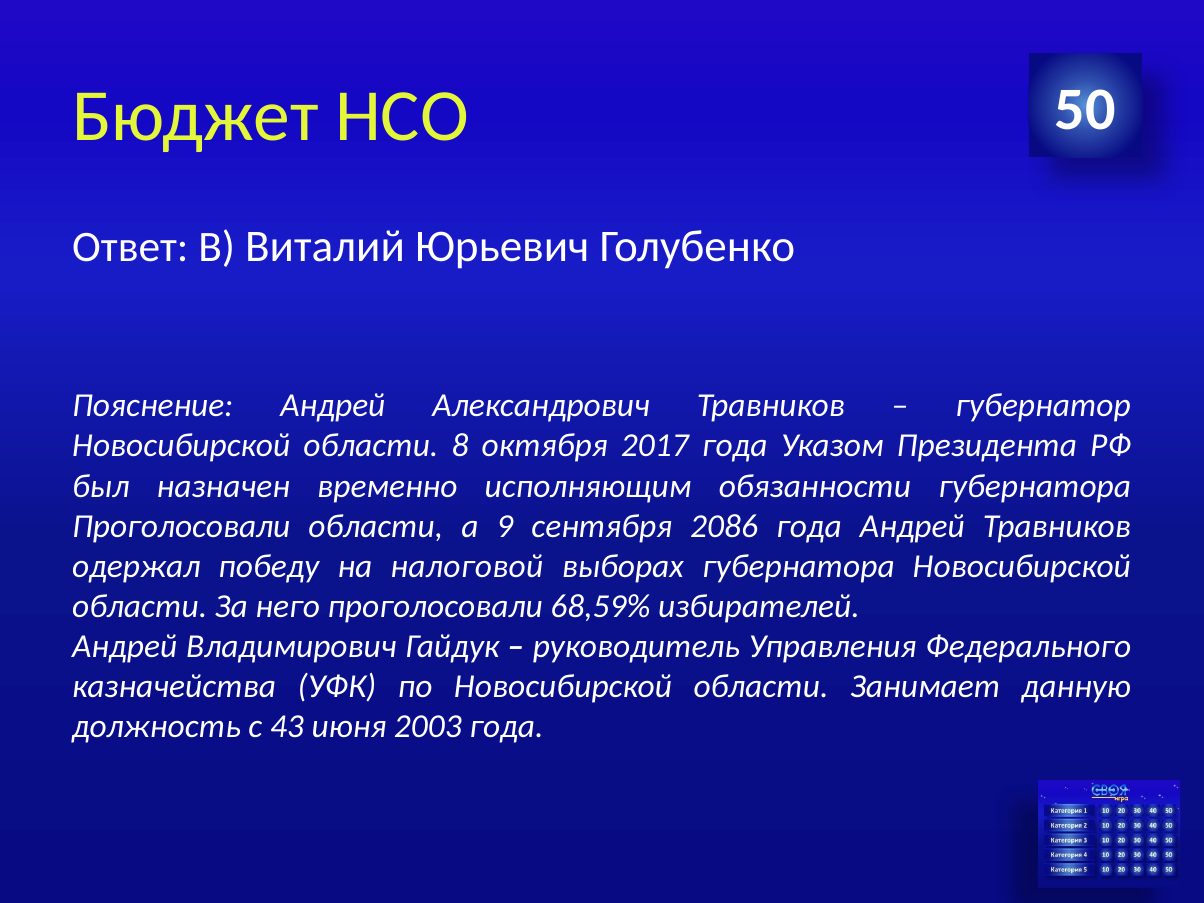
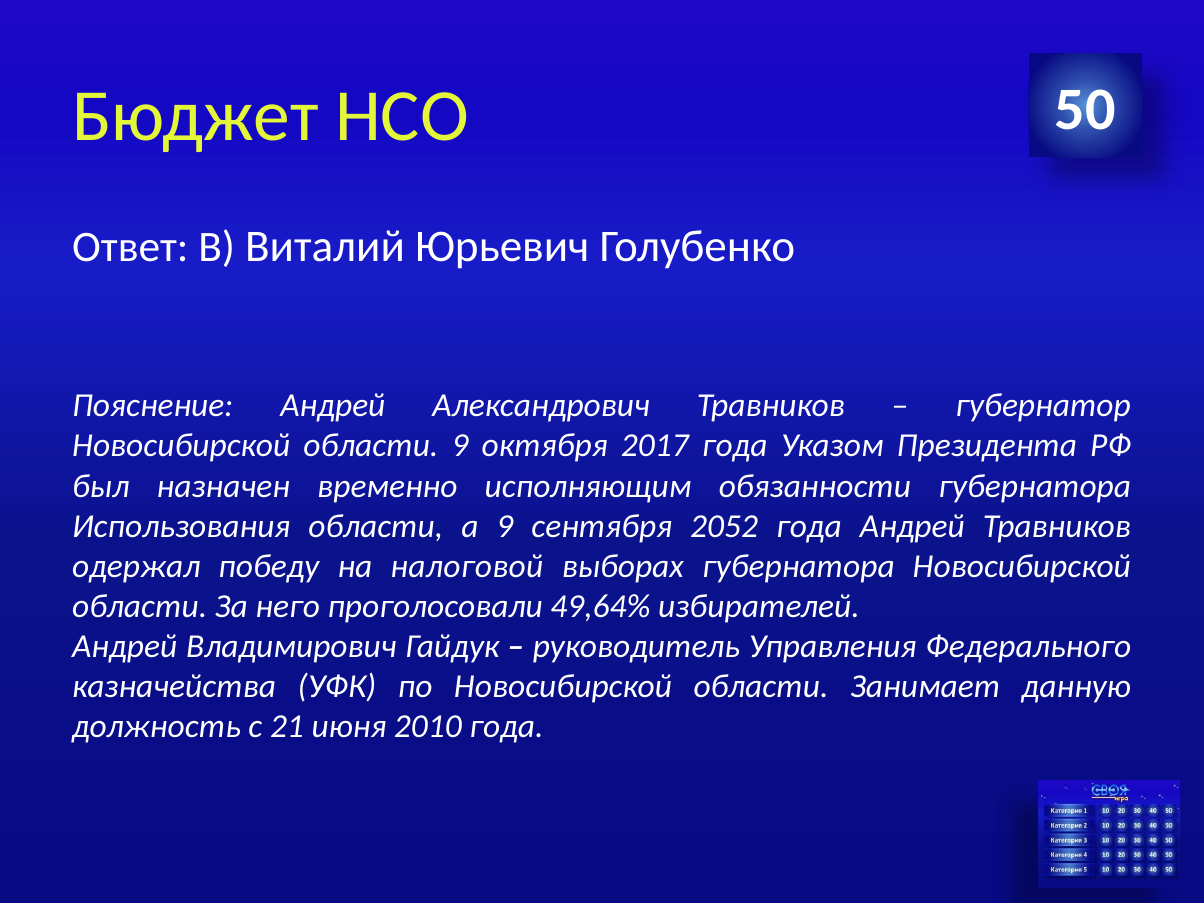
области 8: 8 -> 9
Проголосовали at (181, 526): Проголосовали -> Использования
2086: 2086 -> 2052
68,59%: 68,59% -> 49,64%
43: 43 -> 21
2003: 2003 -> 2010
